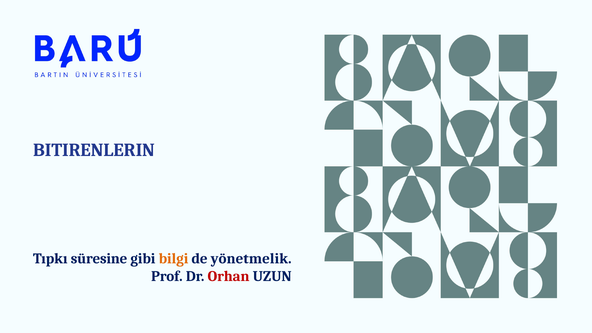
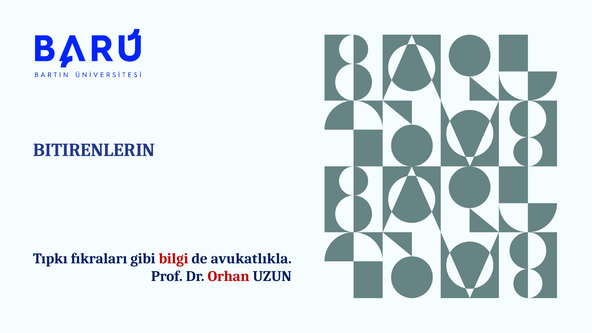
süresine: süresine -> fıkraları
bilgi colour: orange -> red
yönetmelik: yönetmelik -> avukatlıkla
